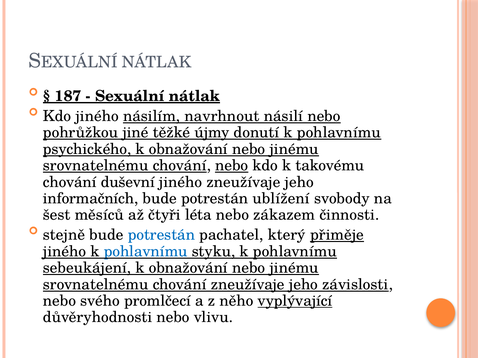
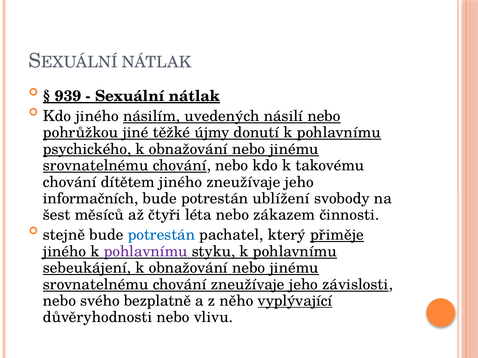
187: 187 -> 939
navrhnout: navrhnout -> uvedených
nebo at (232, 166) underline: present -> none
duševní: duševní -> dítětem
pohlavnímu at (146, 252) colour: blue -> purple
promlčecí: promlčecí -> bezplatně
